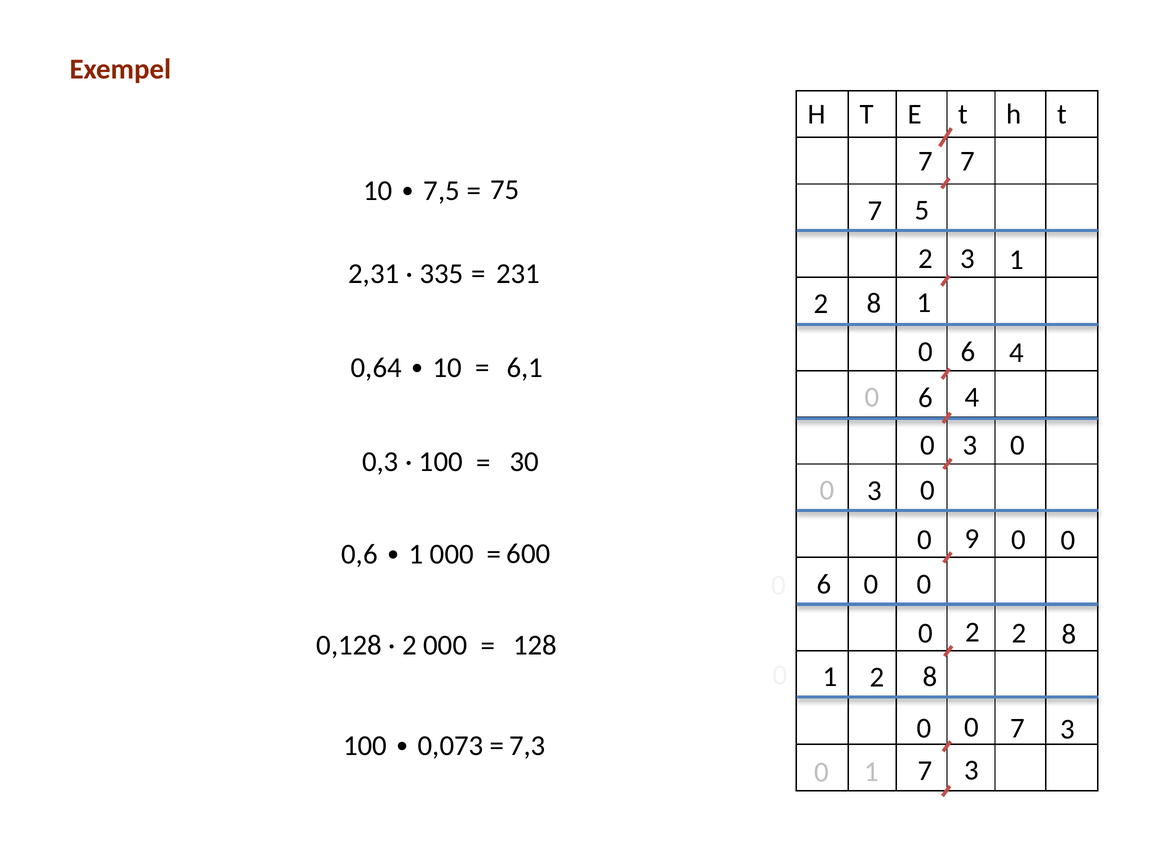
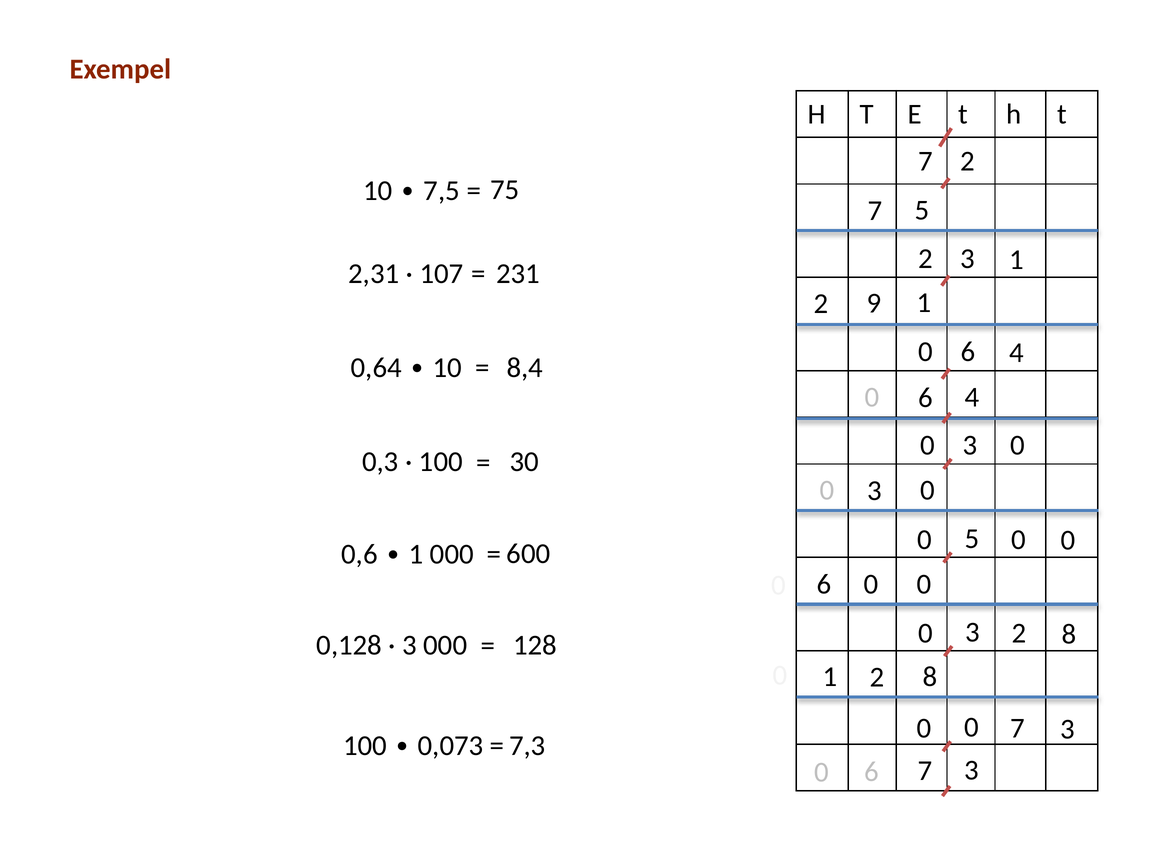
7 7: 7 -> 2
335: 335 -> 107
8 at (874, 303): 8 -> 9
6,1: 6,1 -> 8,4
0 9: 9 -> 5
2 at (973, 633): 2 -> 3
2 at (410, 646): 2 -> 3
1 at (872, 772): 1 -> 6
